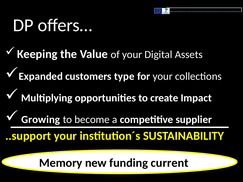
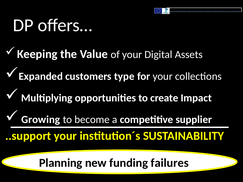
Memory: Memory -> Planning
current: current -> failures
